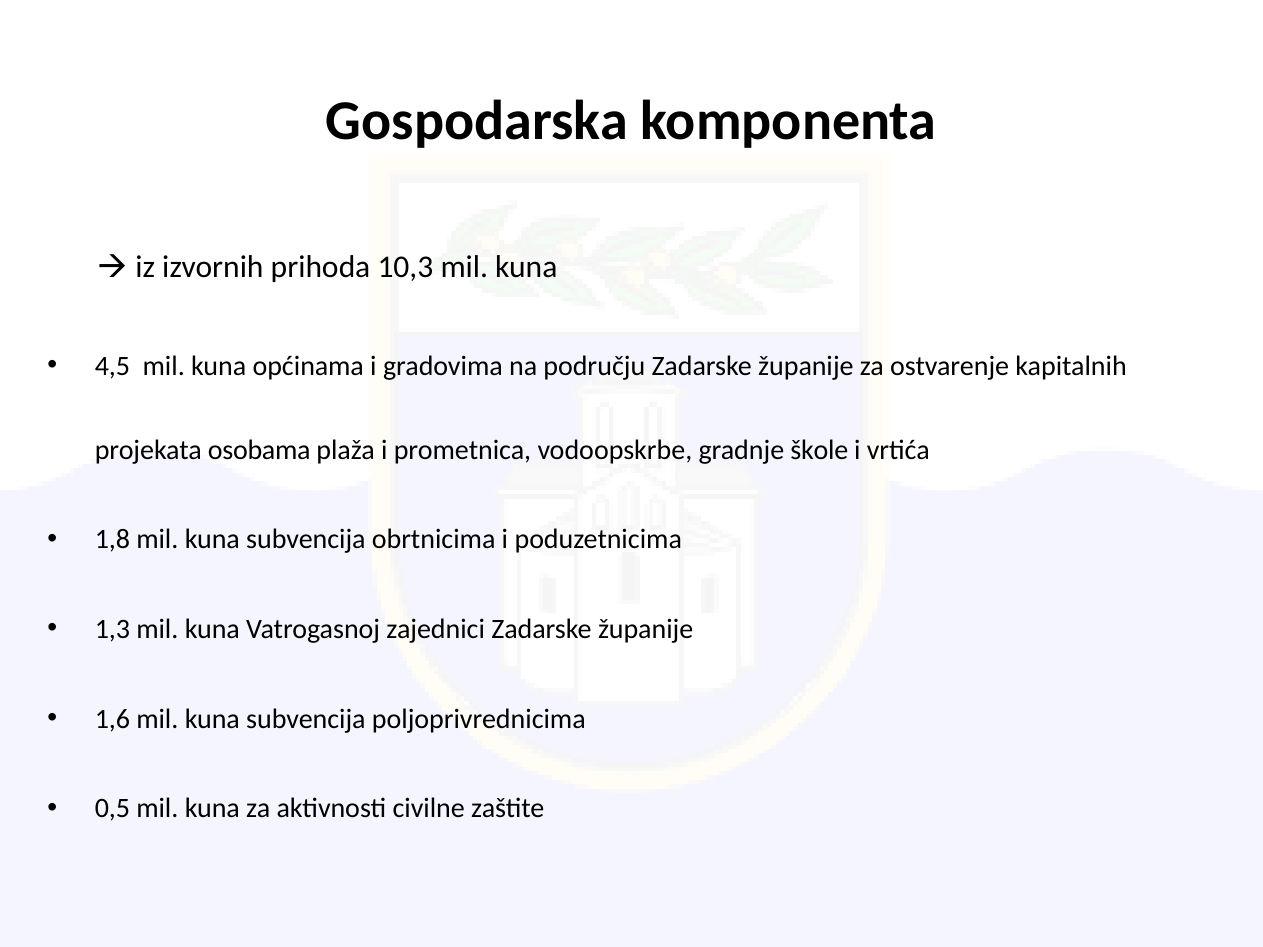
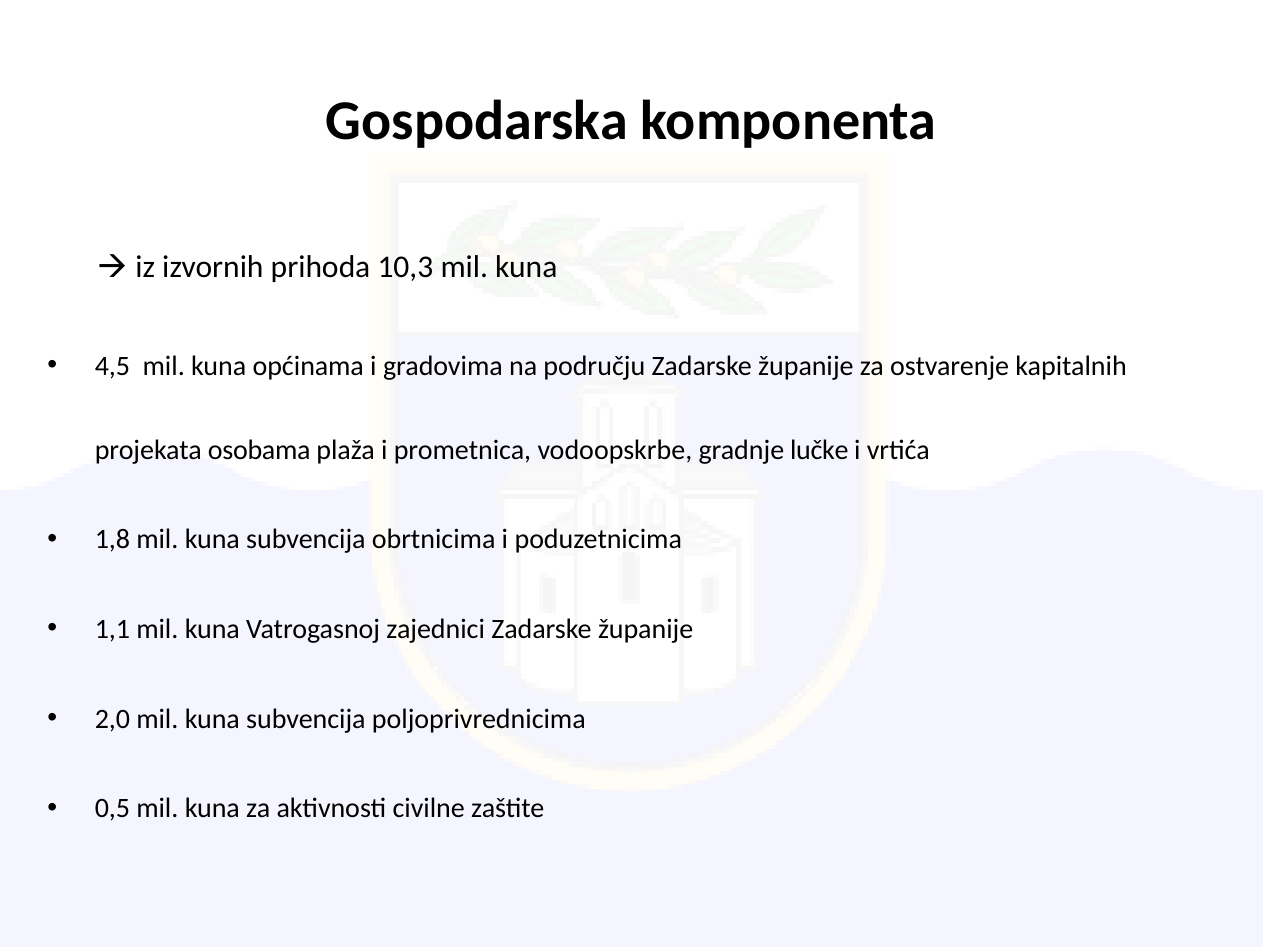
škole: škole -> lučke
1,3: 1,3 -> 1,1
1,6: 1,6 -> 2,0
